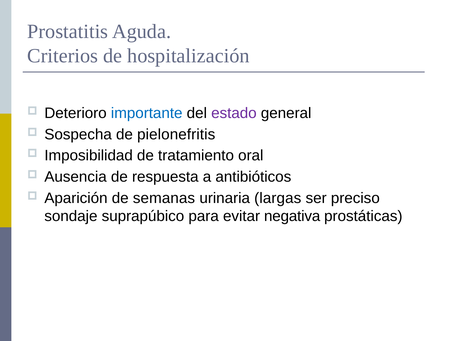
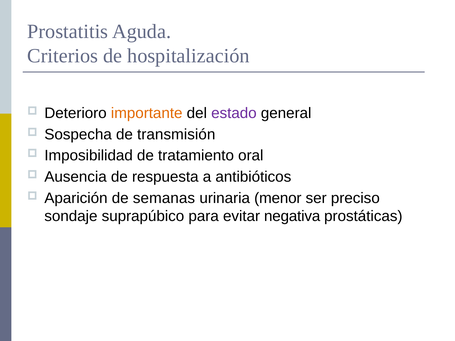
importante colour: blue -> orange
pielonefritis: pielonefritis -> transmisión
largas: largas -> menor
